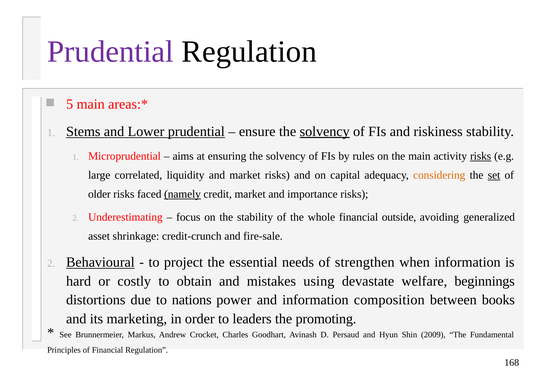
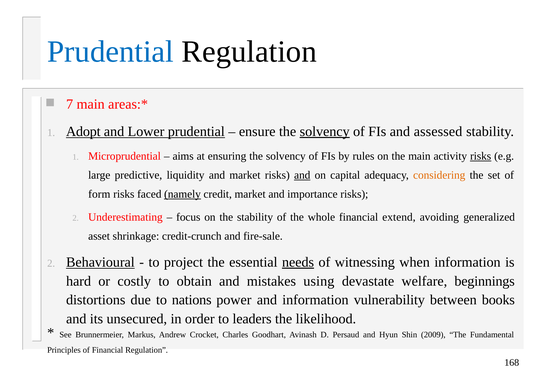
Prudential at (111, 52) colour: purple -> blue
5: 5 -> 7
Stems: Stems -> Adopt
riskiness: riskiness -> assessed
correlated: correlated -> predictive
and at (302, 175) underline: none -> present
set underline: present -> none
older: older -> form
outside: outside -> extend
needs underline: none -> present
strengthen: strengthen -> witnessing
composition: composition -> vulnerability
marketing: marketing -> unsecured
promoting: promoting -> likelihood
